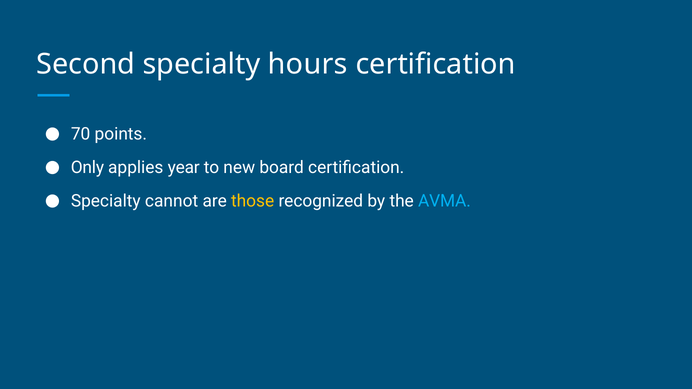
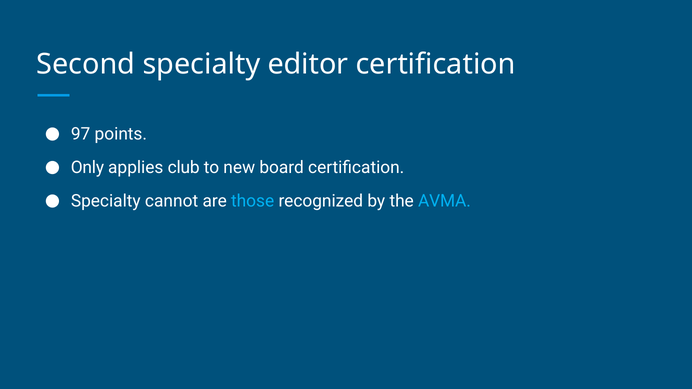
hours: hours -> editor
70: 70 -> 97
year: year -> club
those colour: yellow -> light blue
